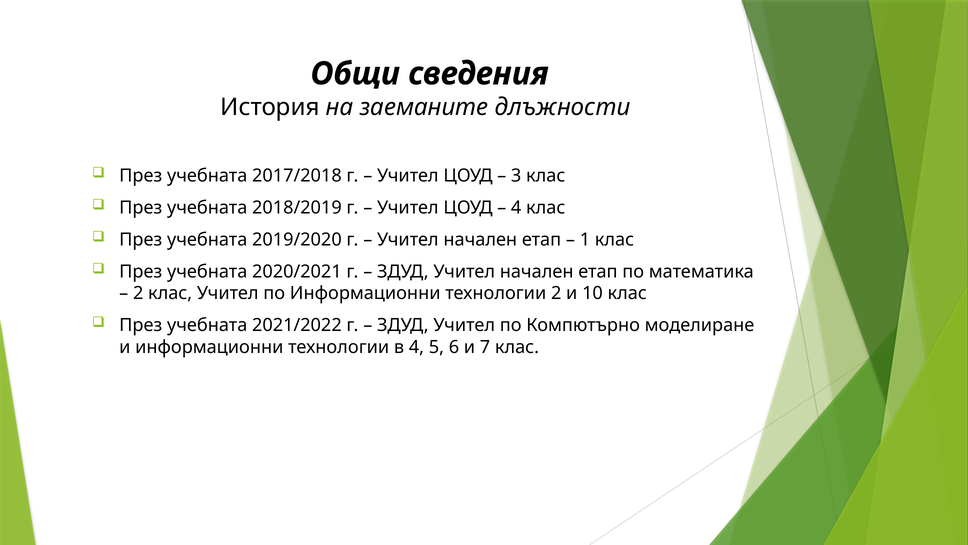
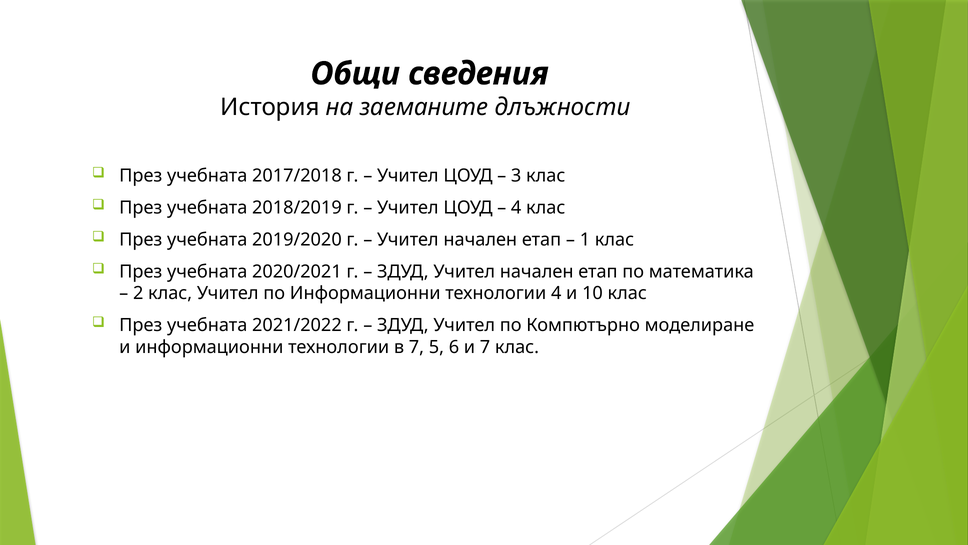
технологии 2: 2 -> 4
в 4: 4 -> 7
